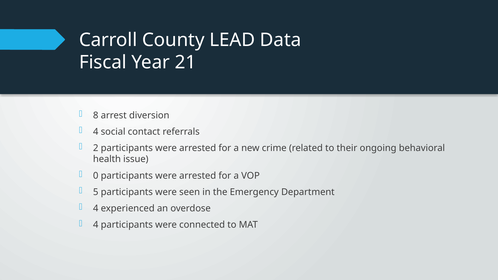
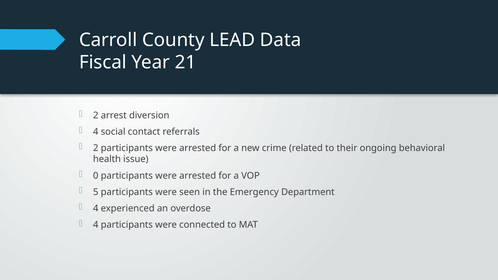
8 at (96, 115): 8 -> 2
